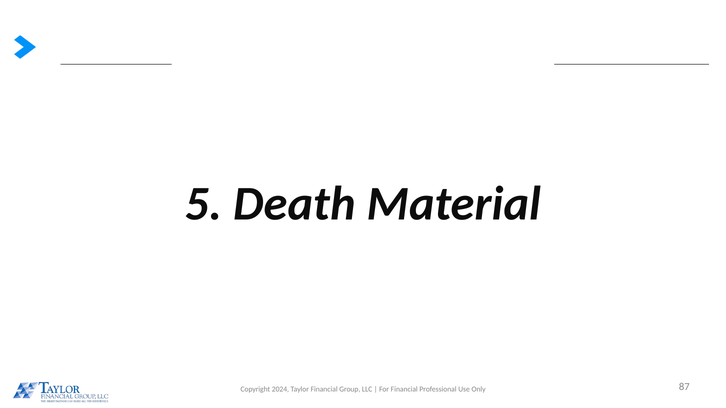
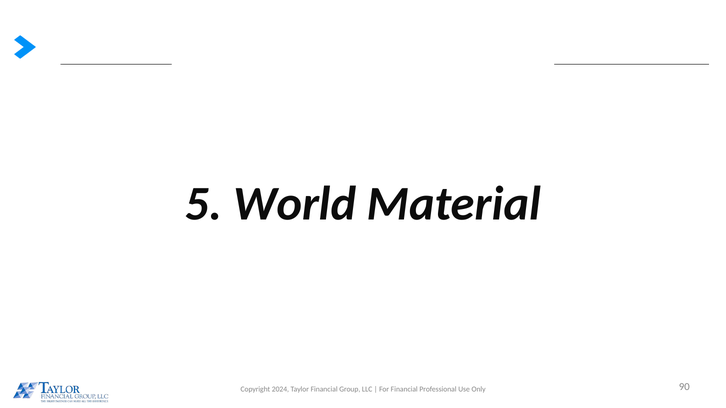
Death: Death -> World
87: 87 -> 90
